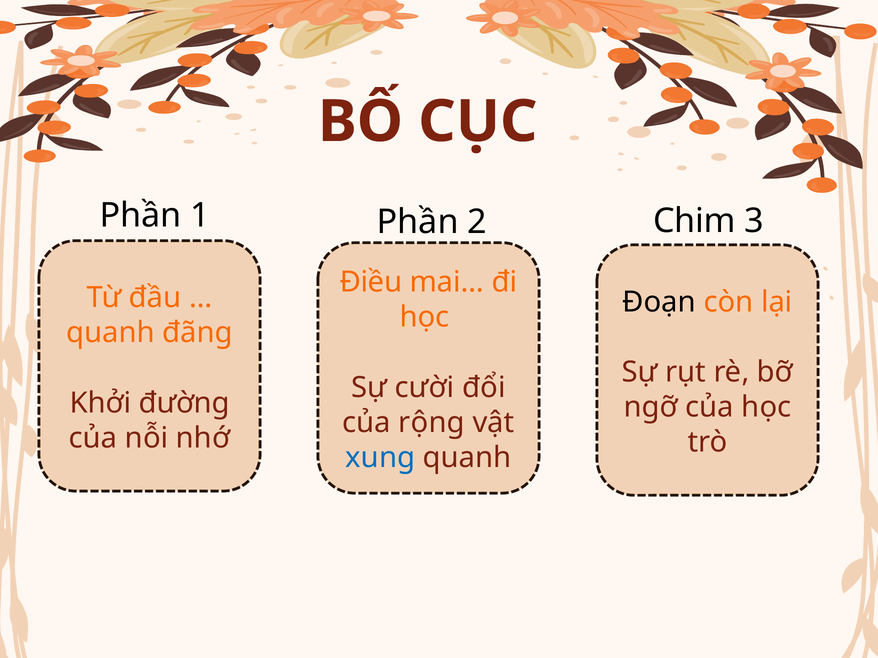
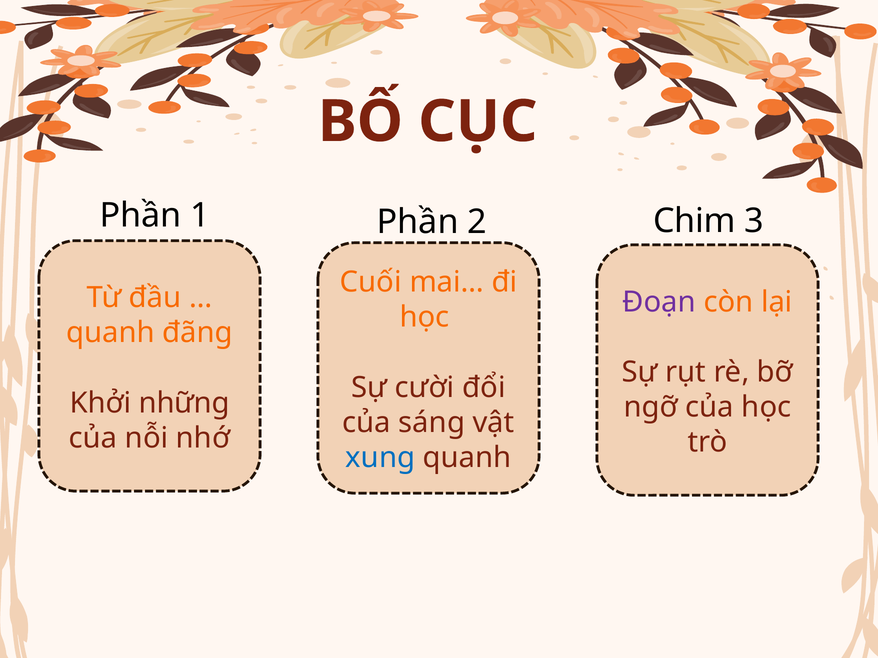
Điều: Điều -> Cuối
Đoạn colour: black -> purple
đường: đường -> những
rộng: rộng -> sáng
